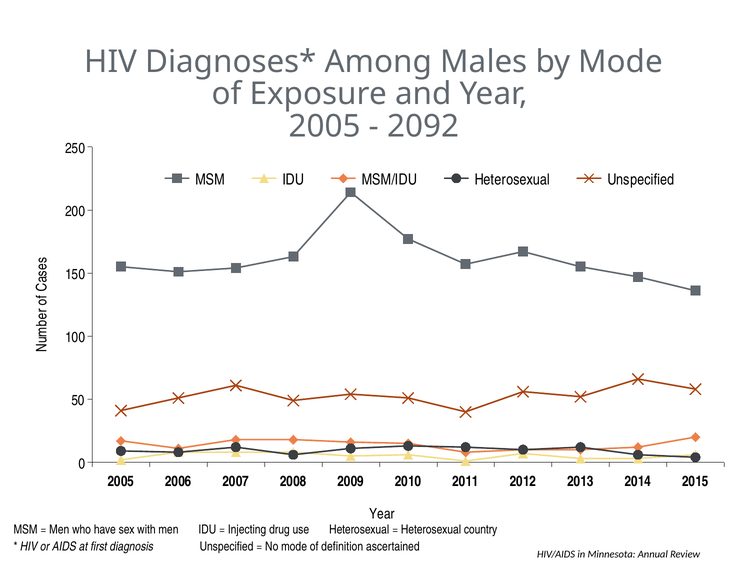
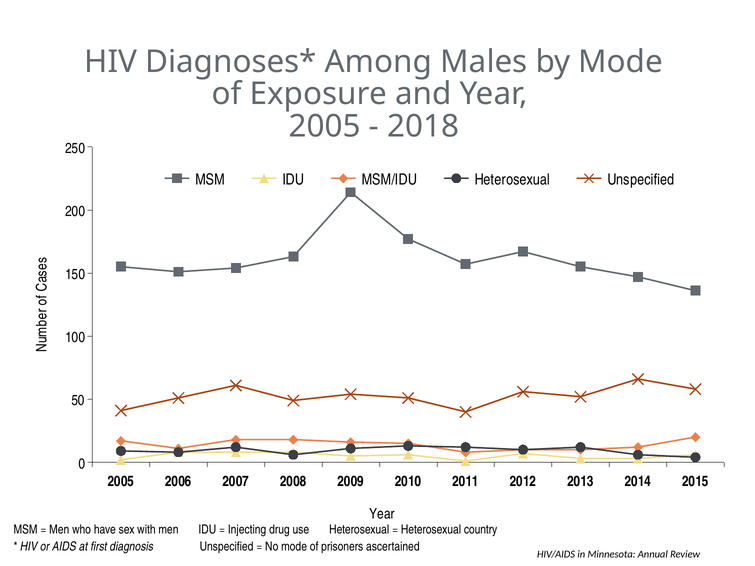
2092: 2092 -> 2018
definition: definition -> prisoners
